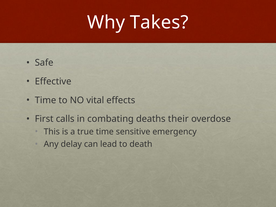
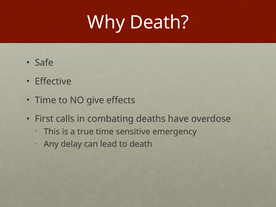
Why Takes: Takes -> Death
vital: vital -> give
their: their -> have
